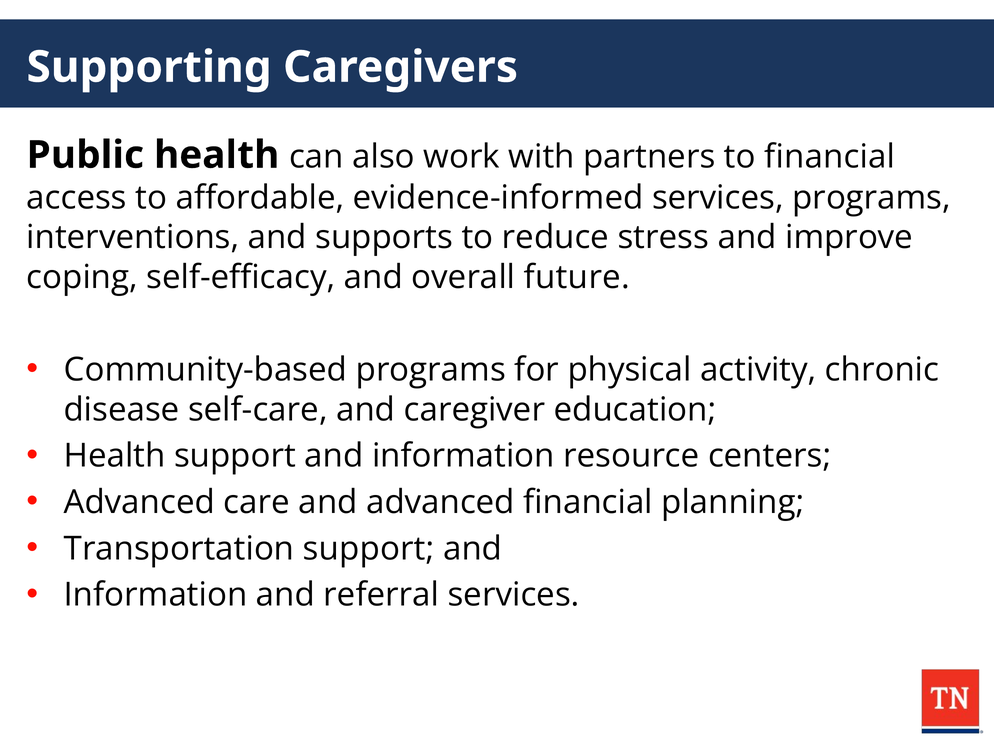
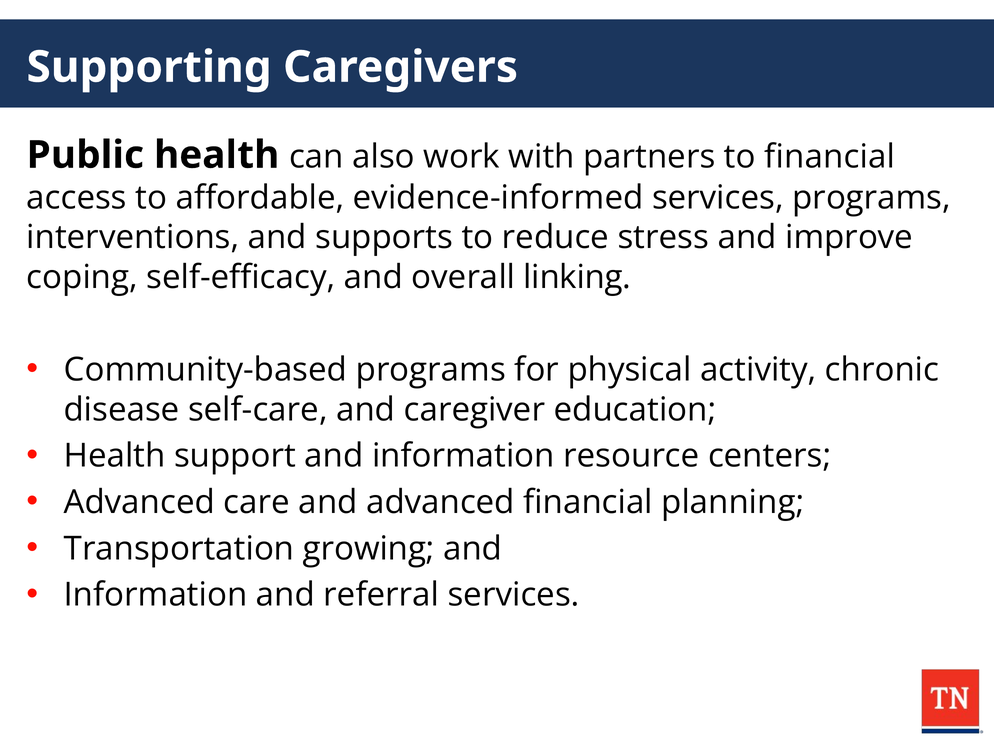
future: future -> linking
Transportation support: support -> growing
